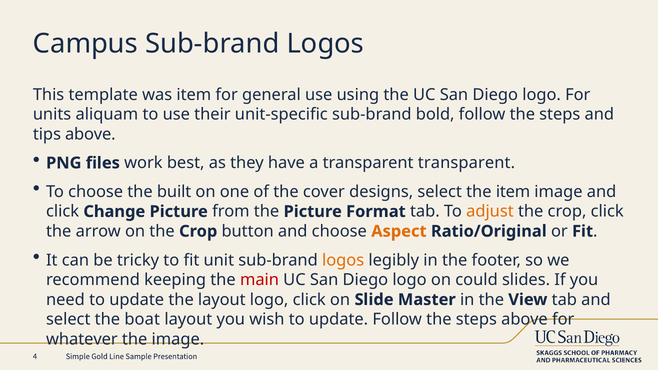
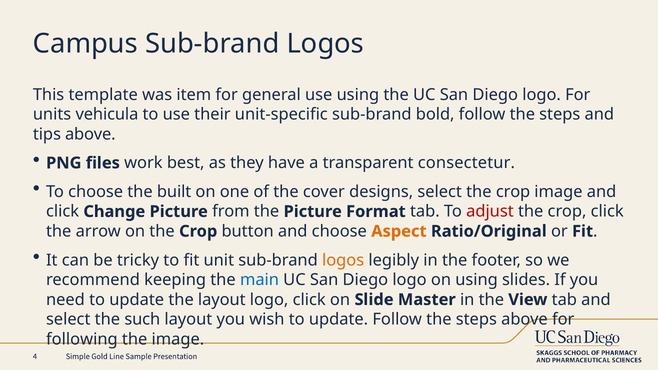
aliquam: aliquam -> vehicula
transparent transparent: transparent -> consectetur
select the item: item -> crop
adjust colour: orange -> red
main colour: red -> blue
on could: could -> using
boat: boat -> such
whatever: whatever -> following
